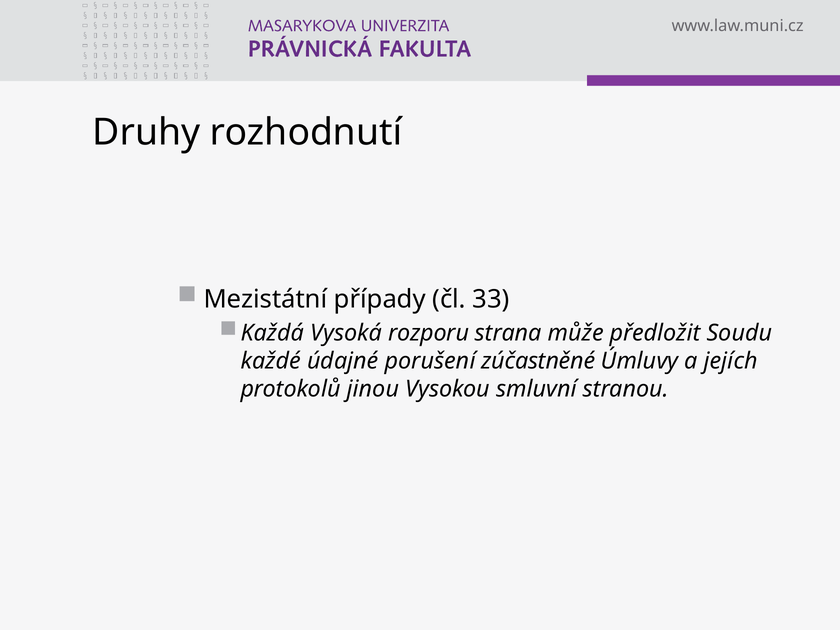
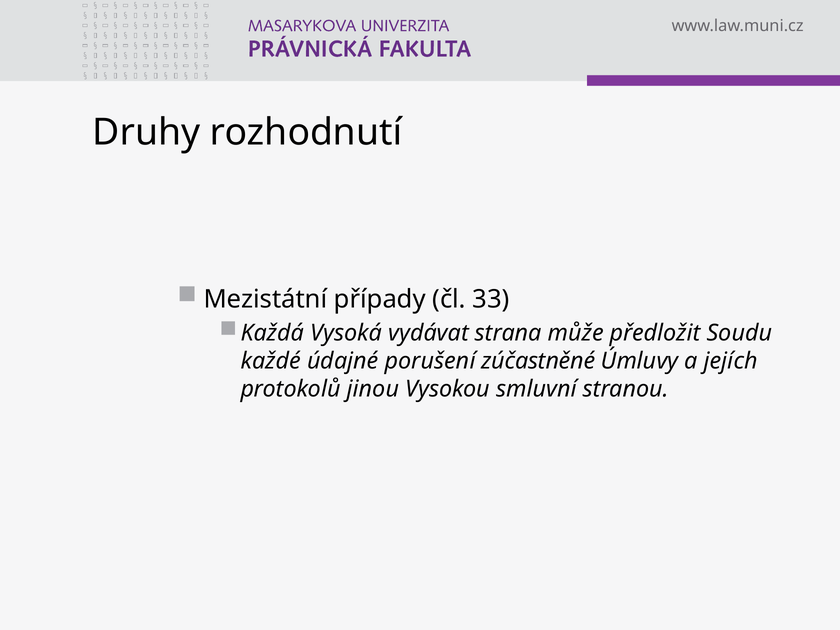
rozporu: rozporu -> vydávat
